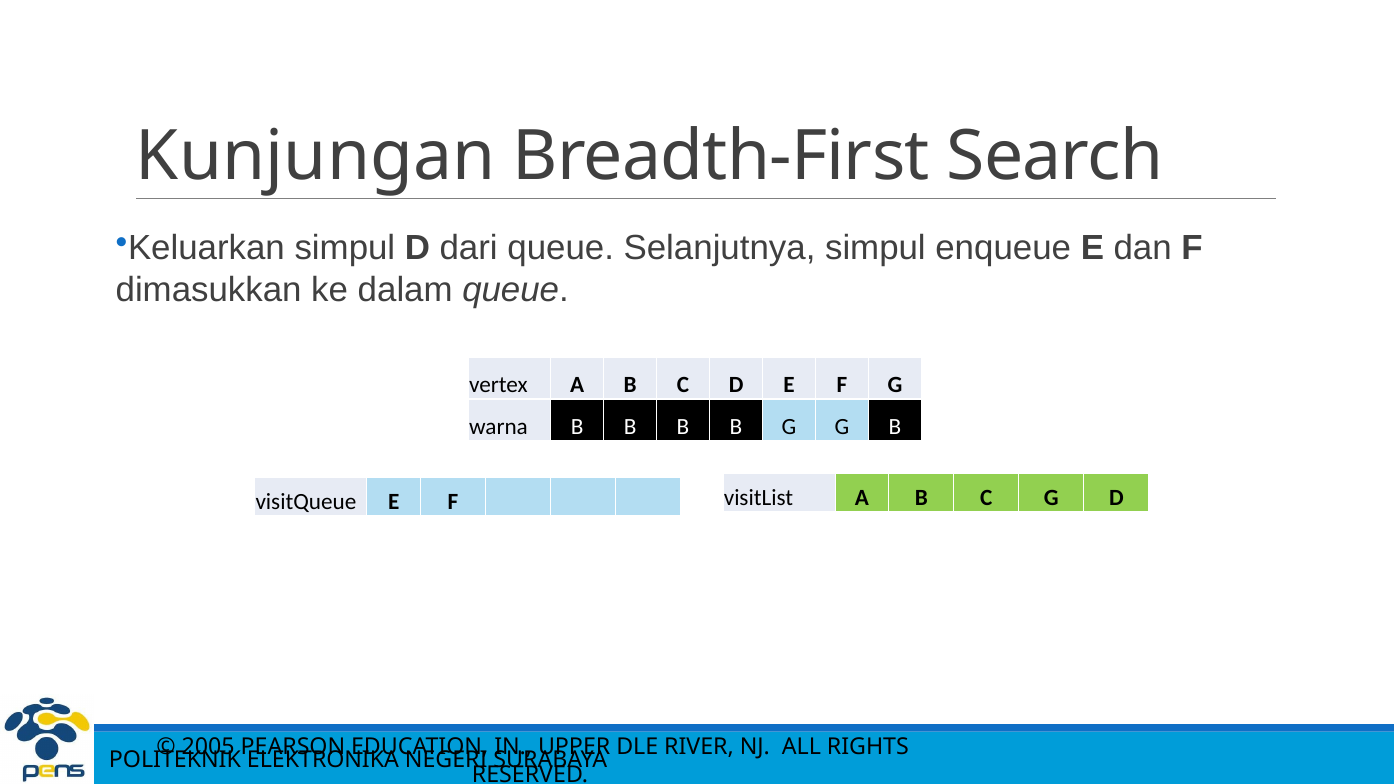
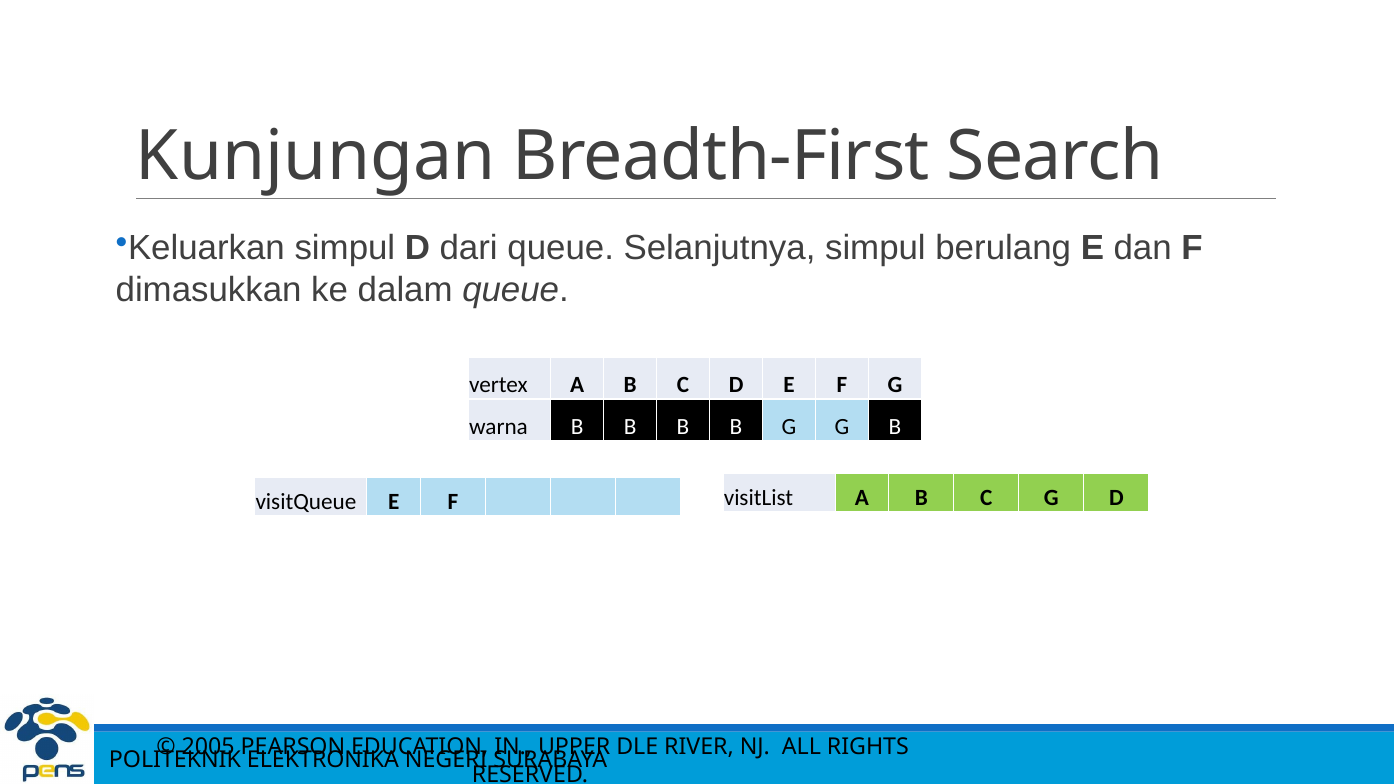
enqueue: enqueue -> berulang
